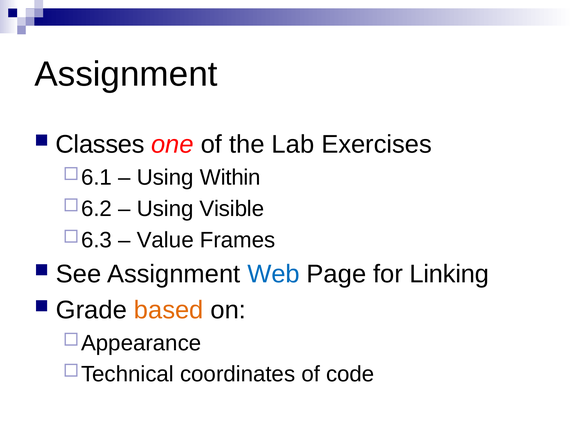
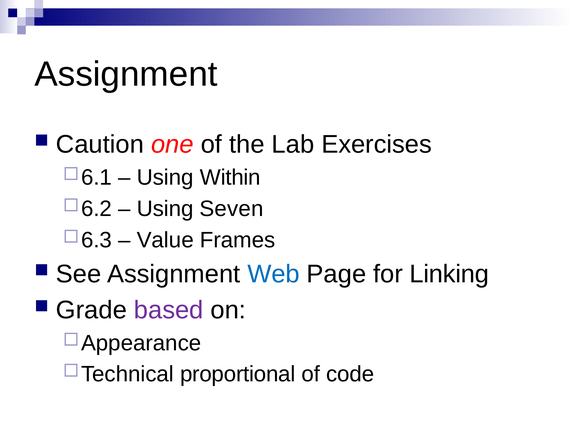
Classes: Classes -> Caution
Visible: Visible -> Seven
based colour: orange -> purple
coordinates: coordinates -> proportional
